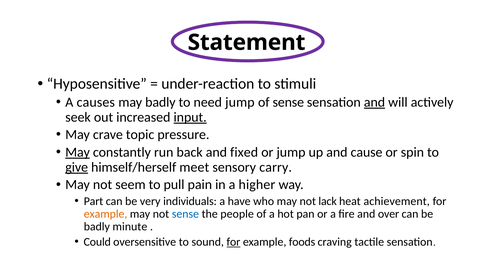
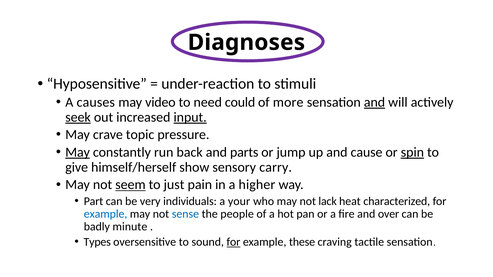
Statement: Statement -> Diagnoses
may badly: badly -> video
need jump: jump -> could
of sense: sense -> more
seek underline: none -> present
fixed: fixed -> parts
spin underline: none -> present
give underline: present -> none
meet: meet -> show
seem underline: none -> present
pull: pull -> just
have: have -> your
achievement: achievement -> characterized
example at (106, 214) colour: orange -> blue
Could: Could -> Types
foods: foods -> these
